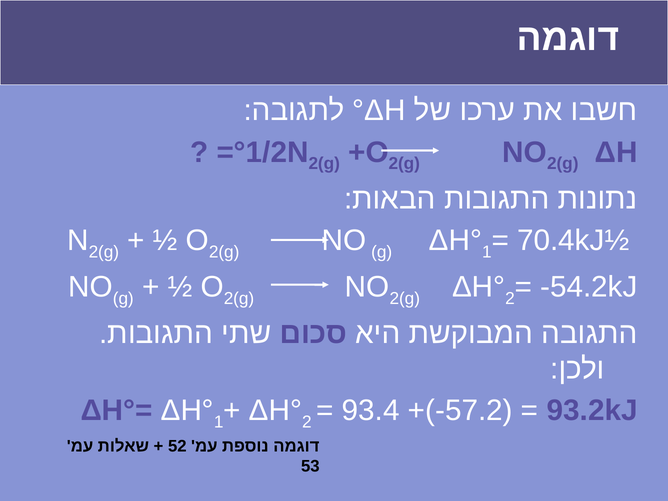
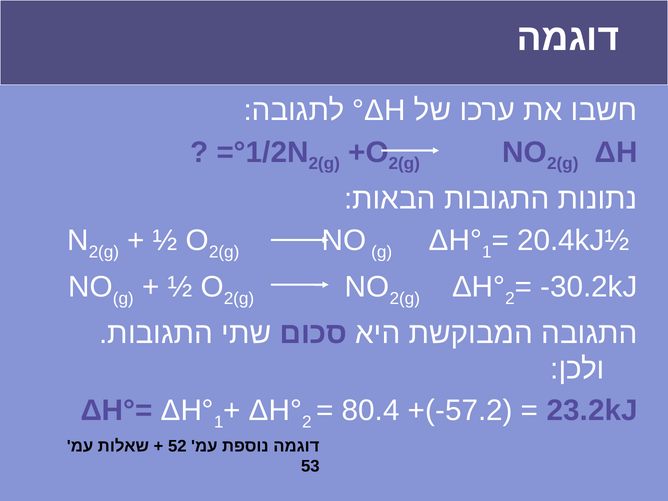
70.4kJ: 70.4kJ -> 20.4kJ
-54.2kJ: -54.2kJ -> -30.2kJ
93.4: 93.4 -> 80.4
93.2kJ: 93.2kJ -> 23.2kJ
